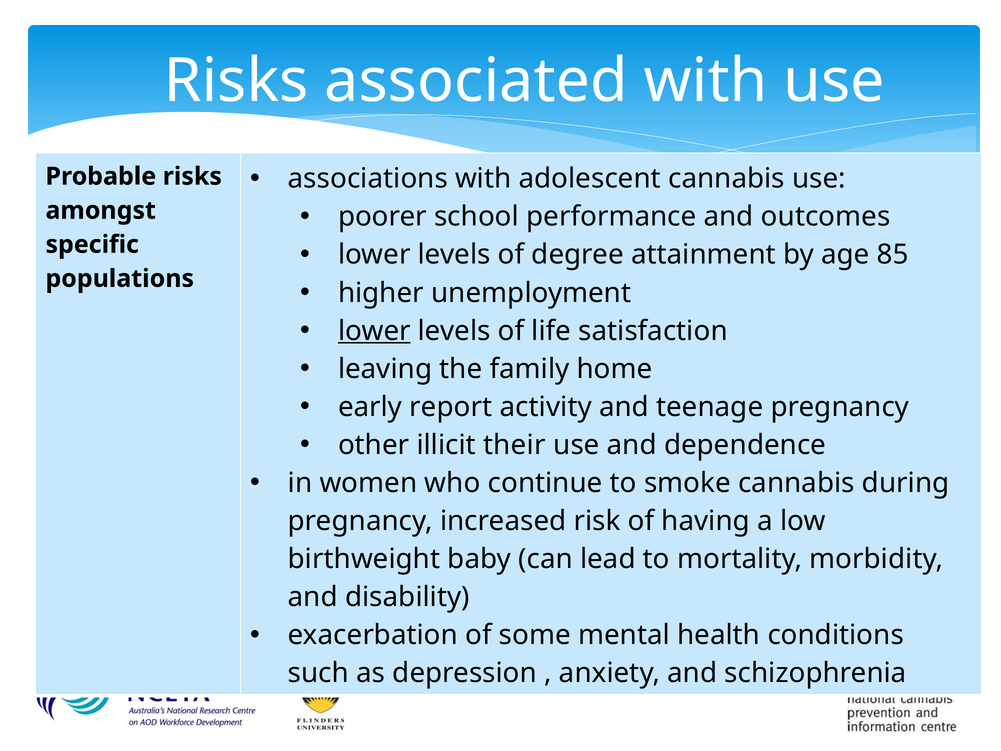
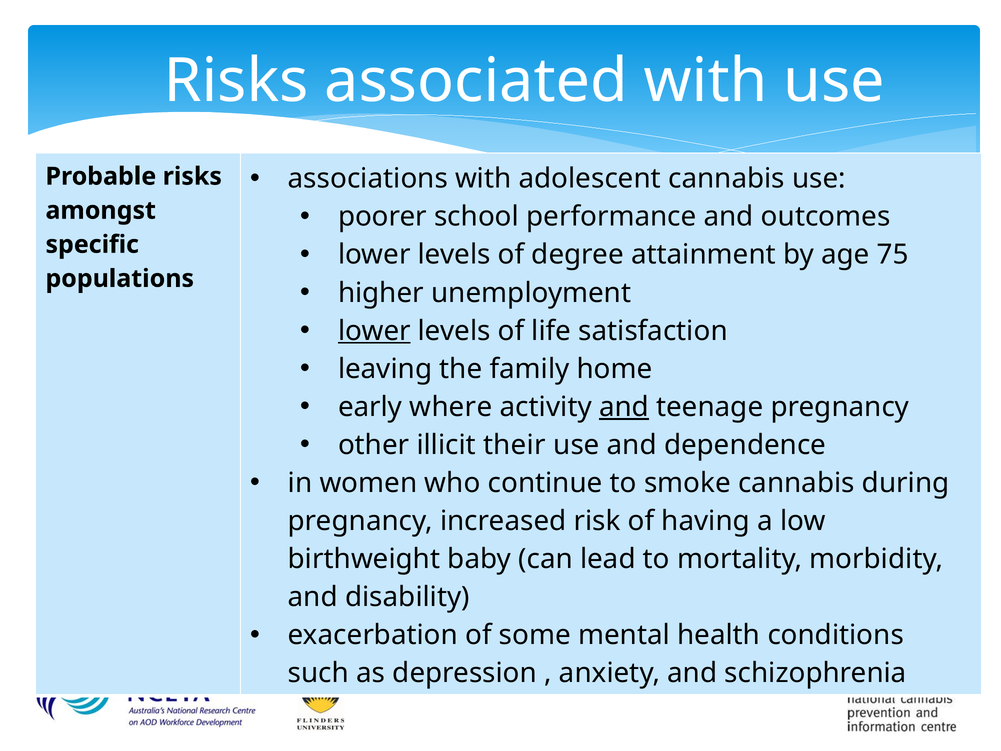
85: 85 -> 75
report: report -> where
and at (624, 407) underline: none -> present
